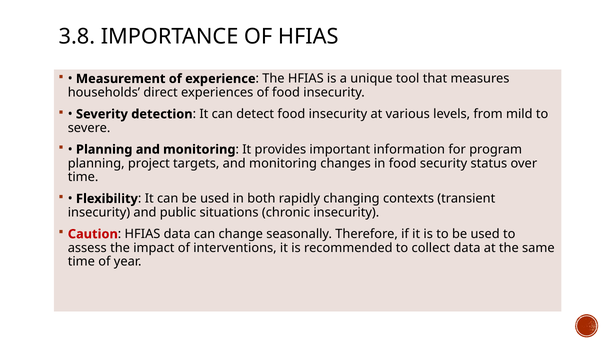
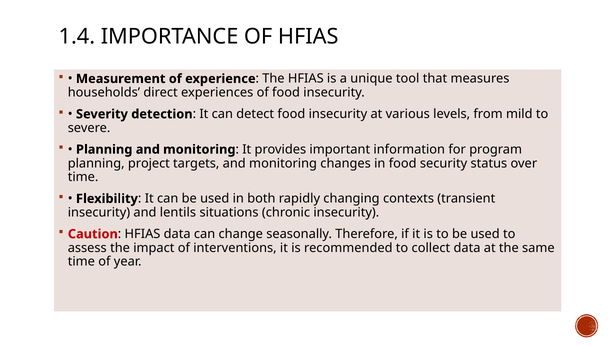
3.8: 3.8 -> 1.4
public: public -> lentils
